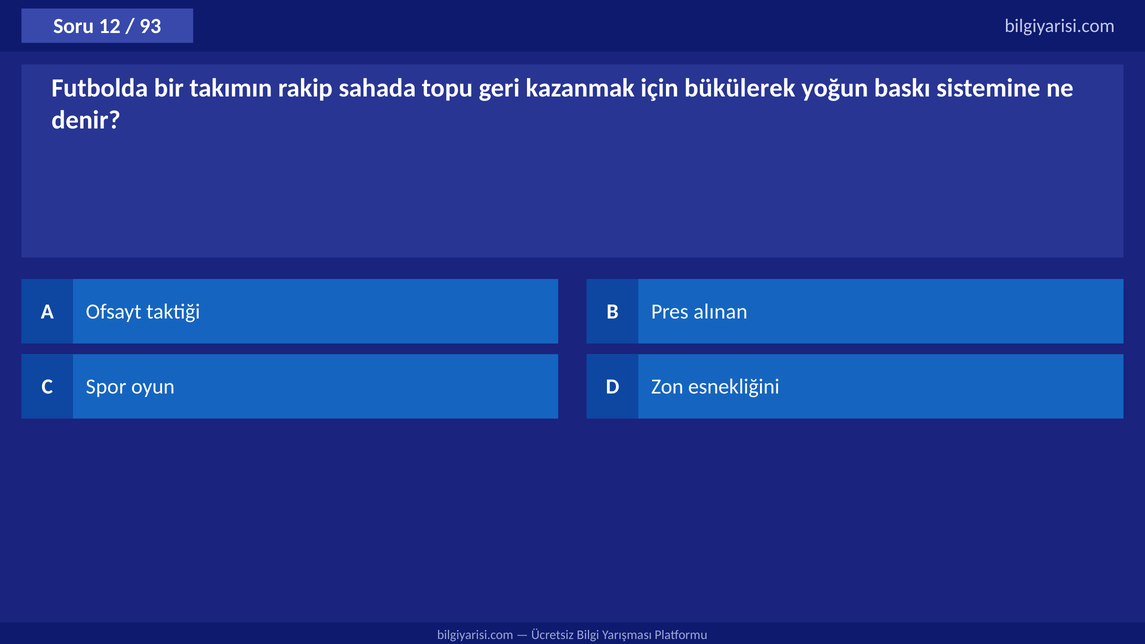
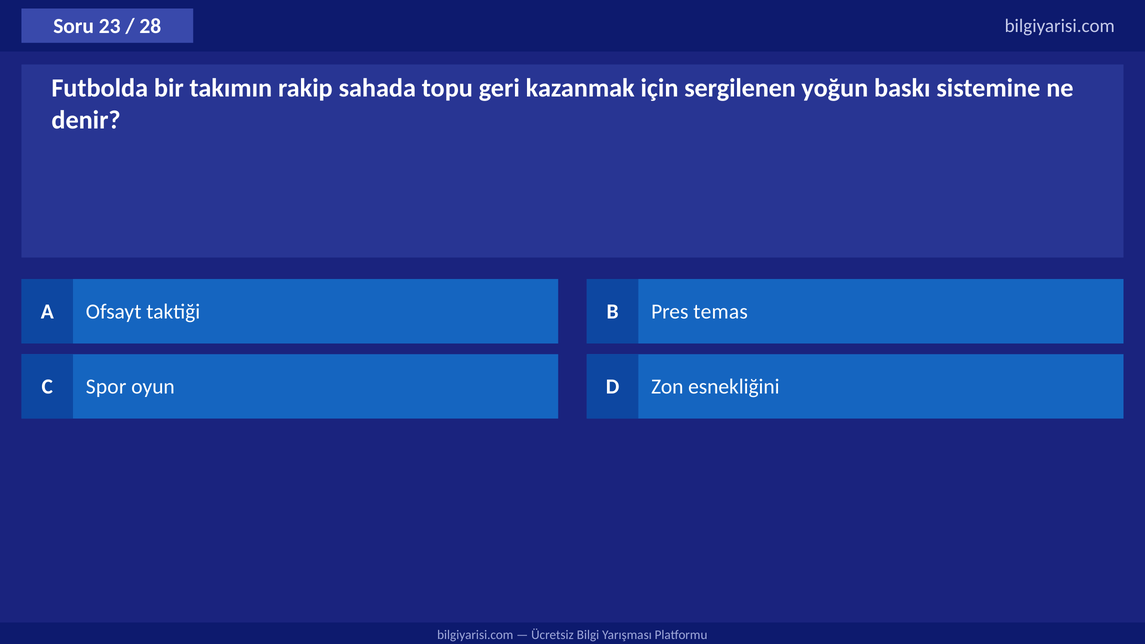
12: 12 -> 23
93: 93 -> 28
bükülerek: bükülerek -> sergilenen
alınan: alınan -> temas
